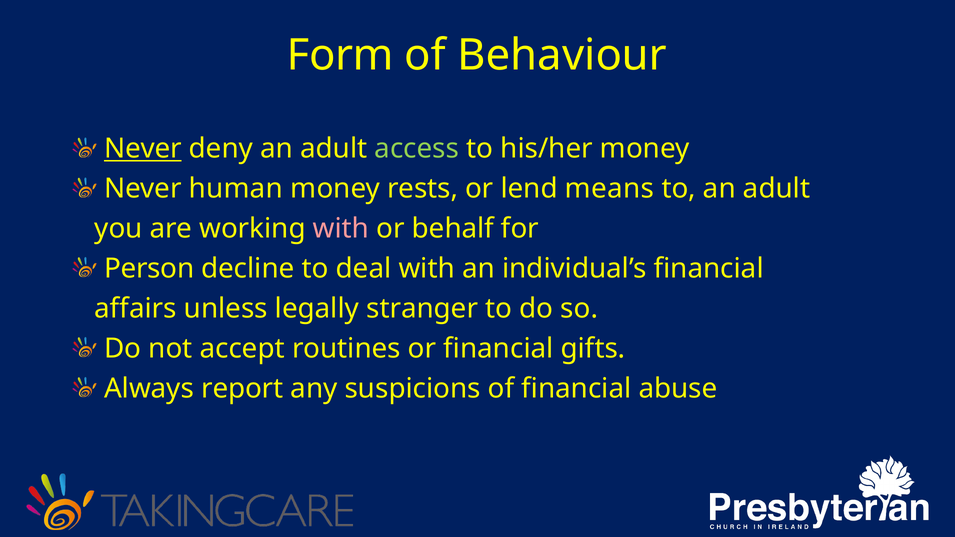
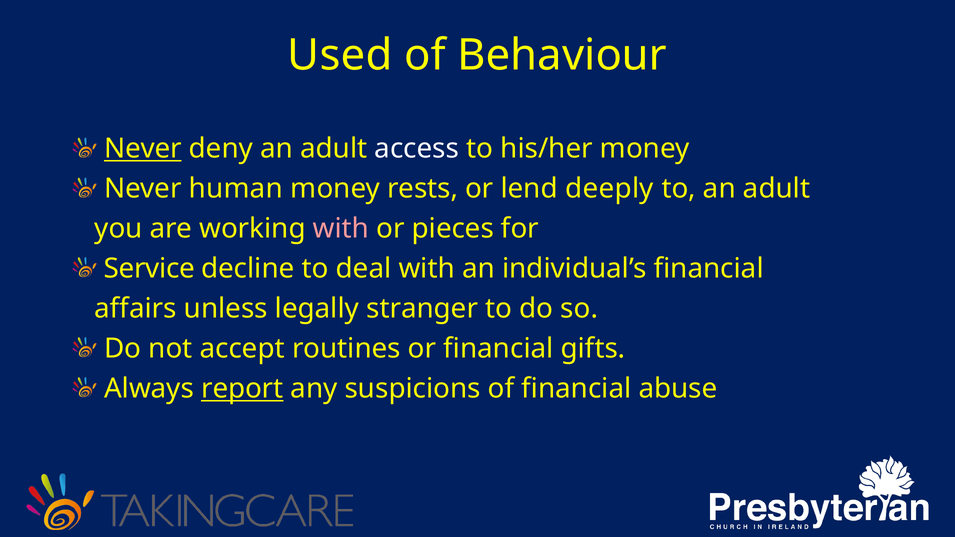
Form: Form -> Used
access colour: light green -> white
means: means -> deeply
behalf: behalf -> pieces
Person: Person -> Service
report underline: none -> present
